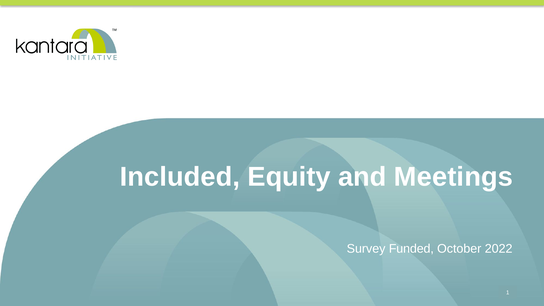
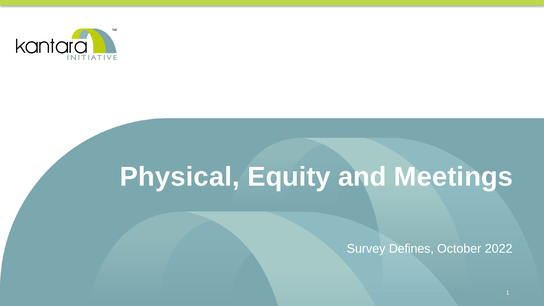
Included: Included -> Physical
Funded: Funded -> Defines
